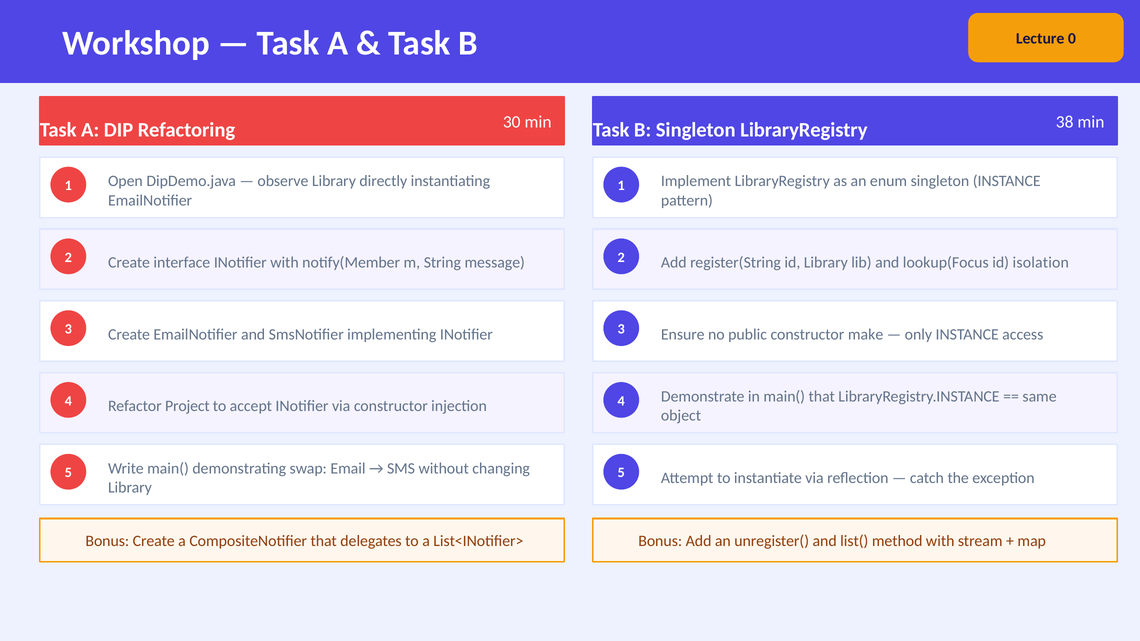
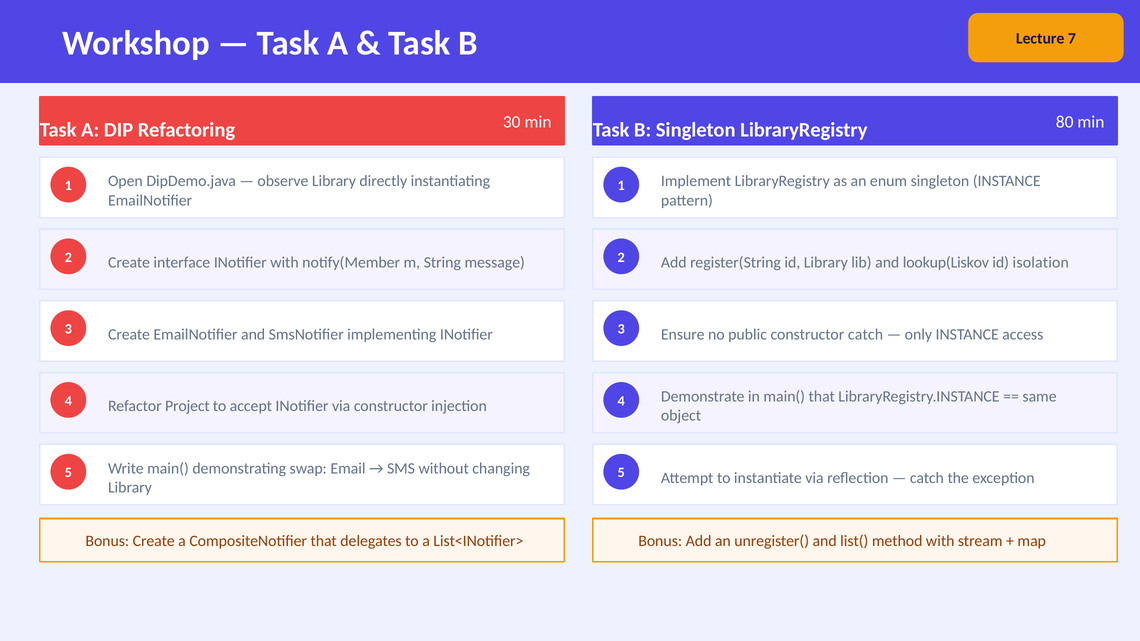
0: 0 -> 7
38: 38 -> 80
lookup(Focus: lookup(Focus -> lookup(Liskov
constructor make: make -> catch
